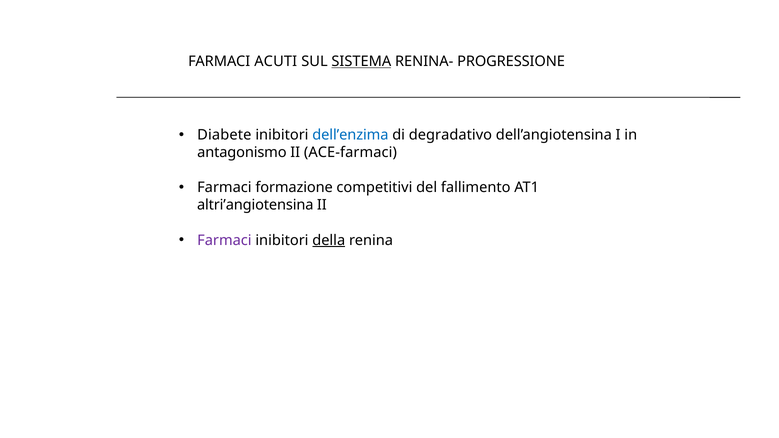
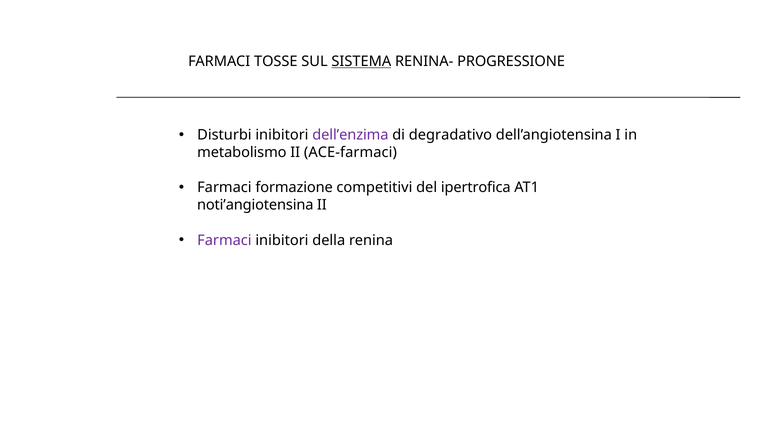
ACUTI: ACUTI -> TOSSE
Diabete: Diabete -> Disturbi
dell’enzima colour: blue -> purple
antagonismo: antagonismo -> metabolismo
fallimento: fallimento -> ipertrofica
altri’angiotensina: altri’angiotensina -> noti’angiotensina
della underline: present -> none
